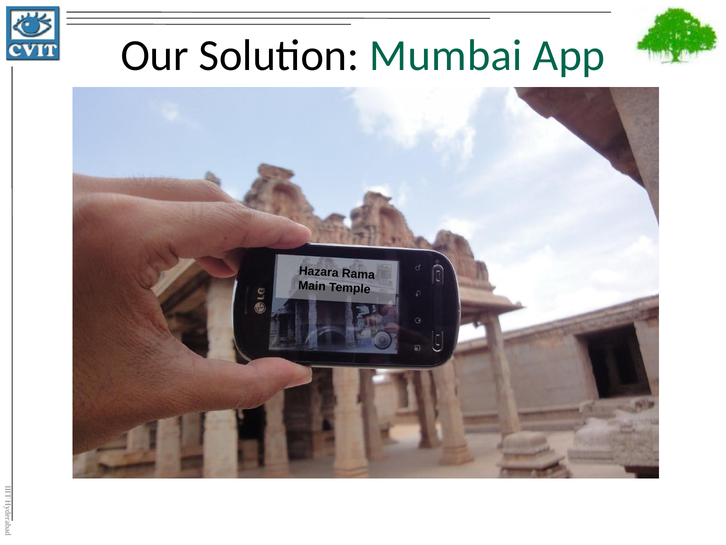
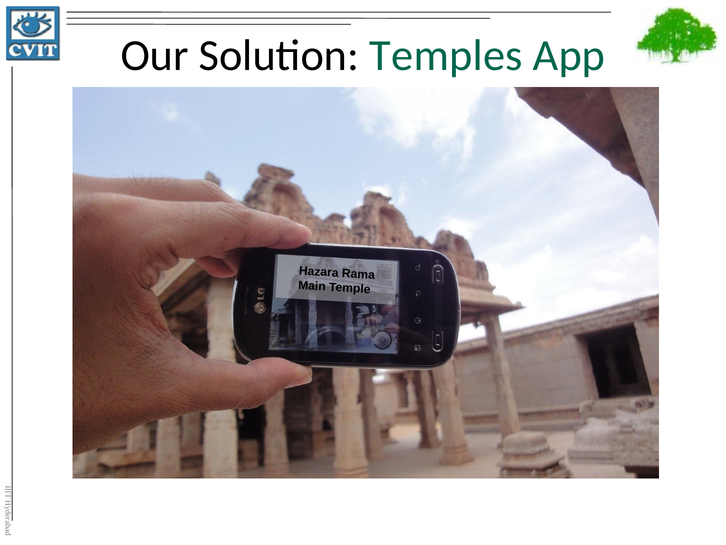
Mumbai: Mumbai -> Temples
